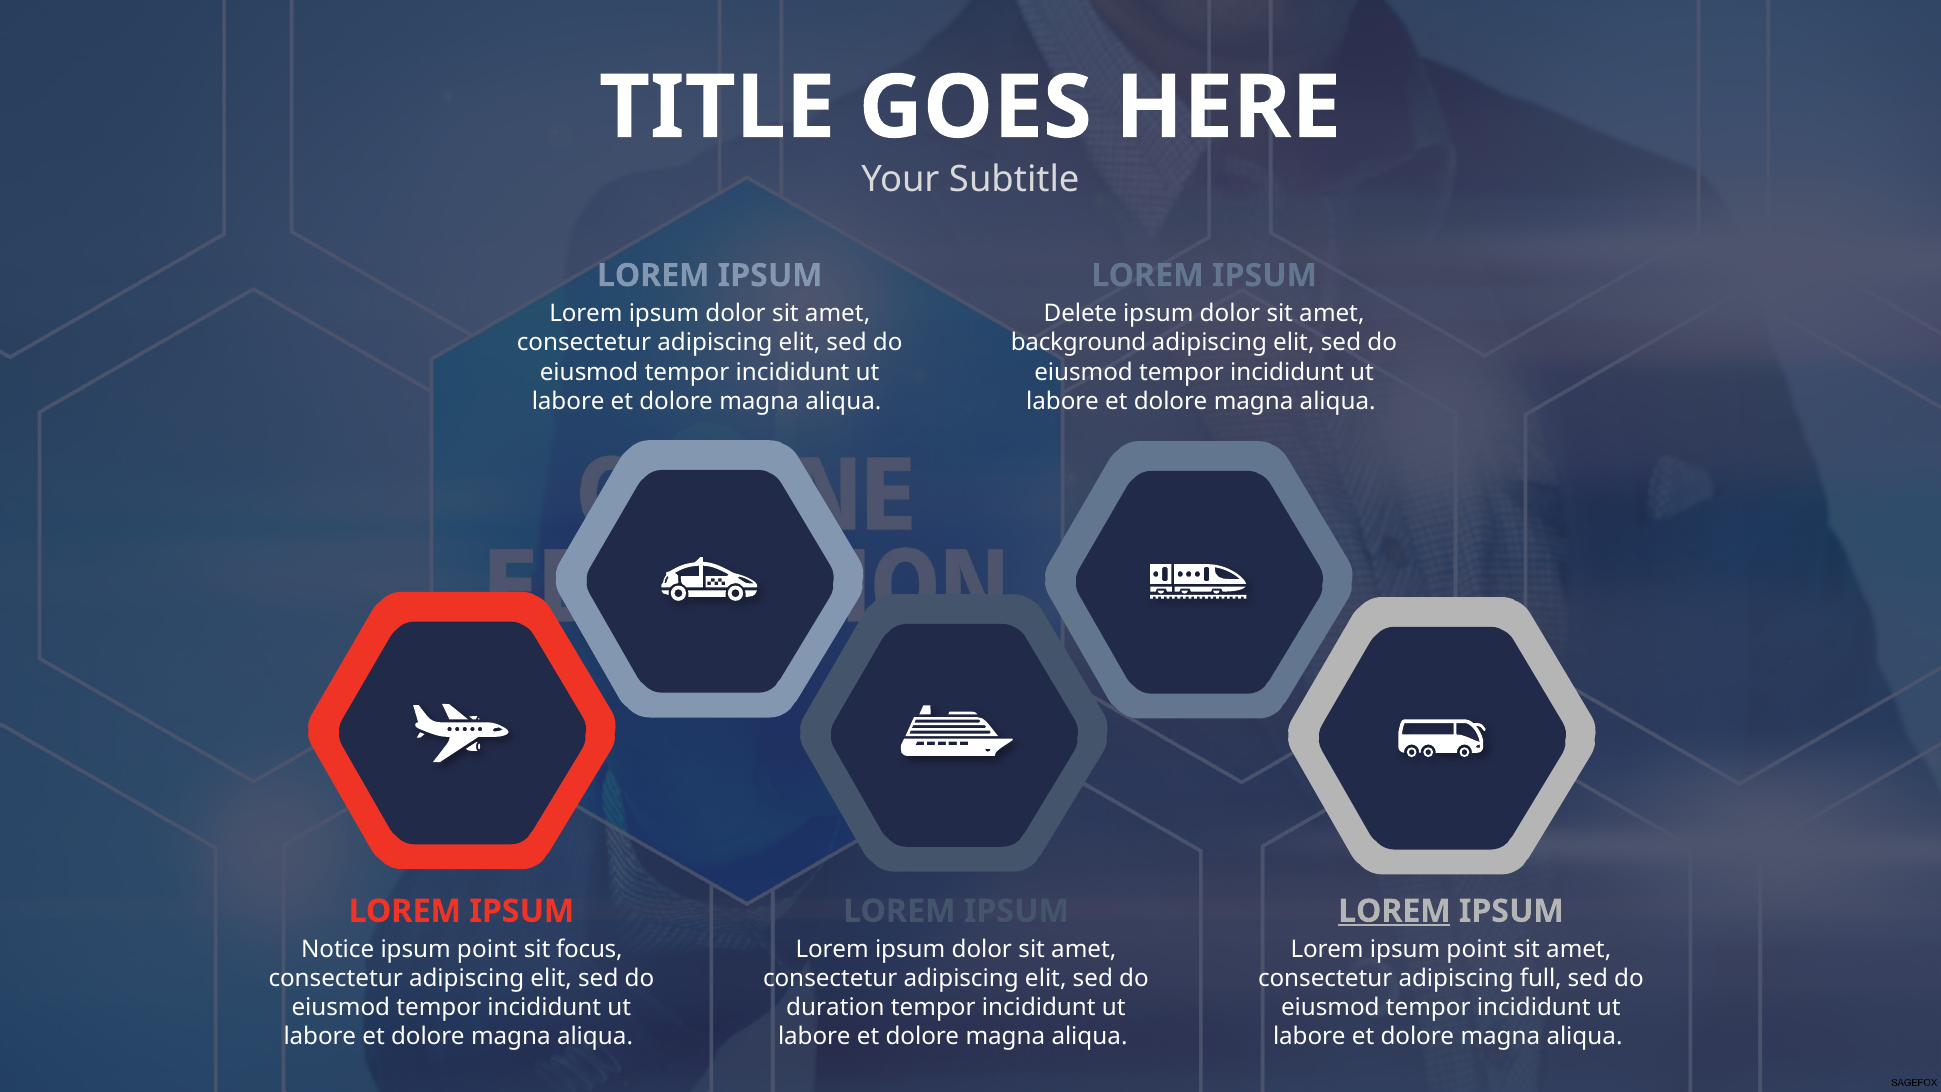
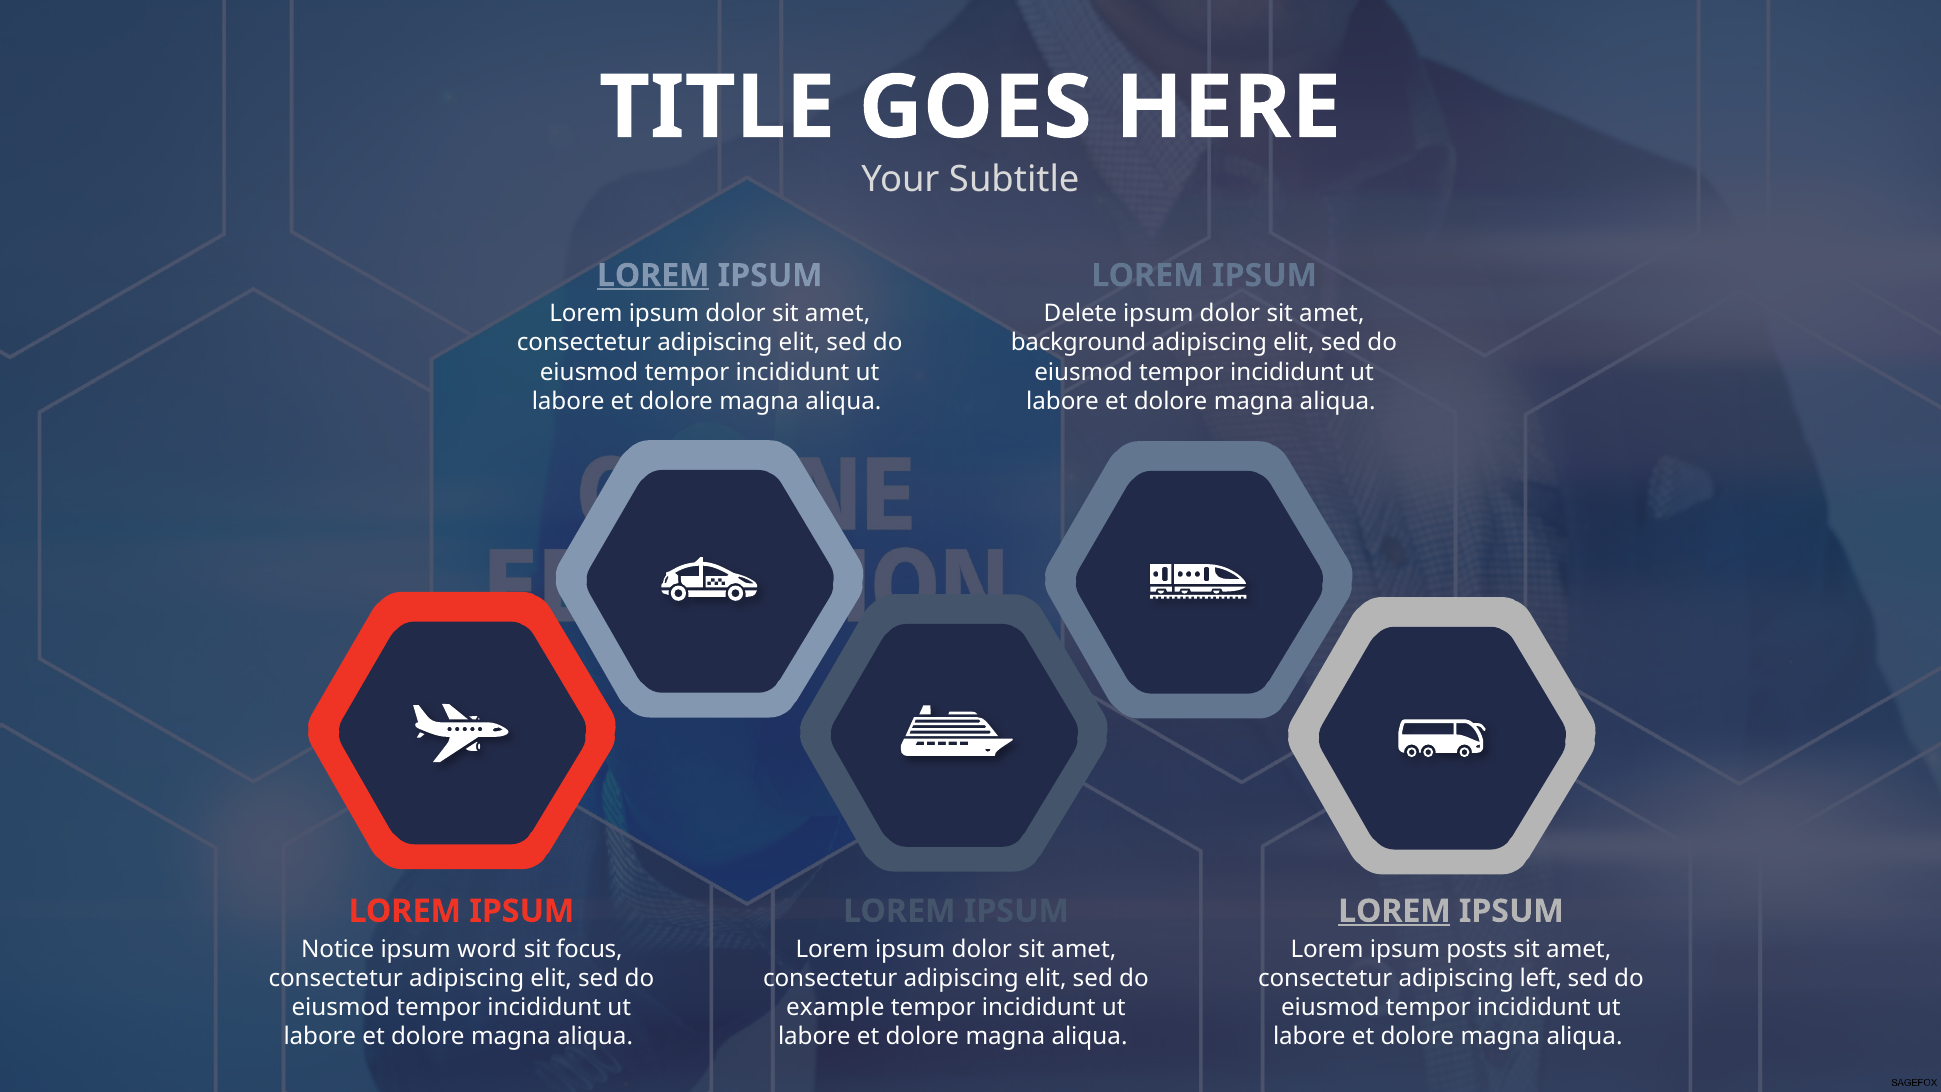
LOREM at (653, 275) underline: none -> present
point at (487, 949): point -> word
Lorem ipsum point: point -> posts
full: full -> left
duration: duration -> example
